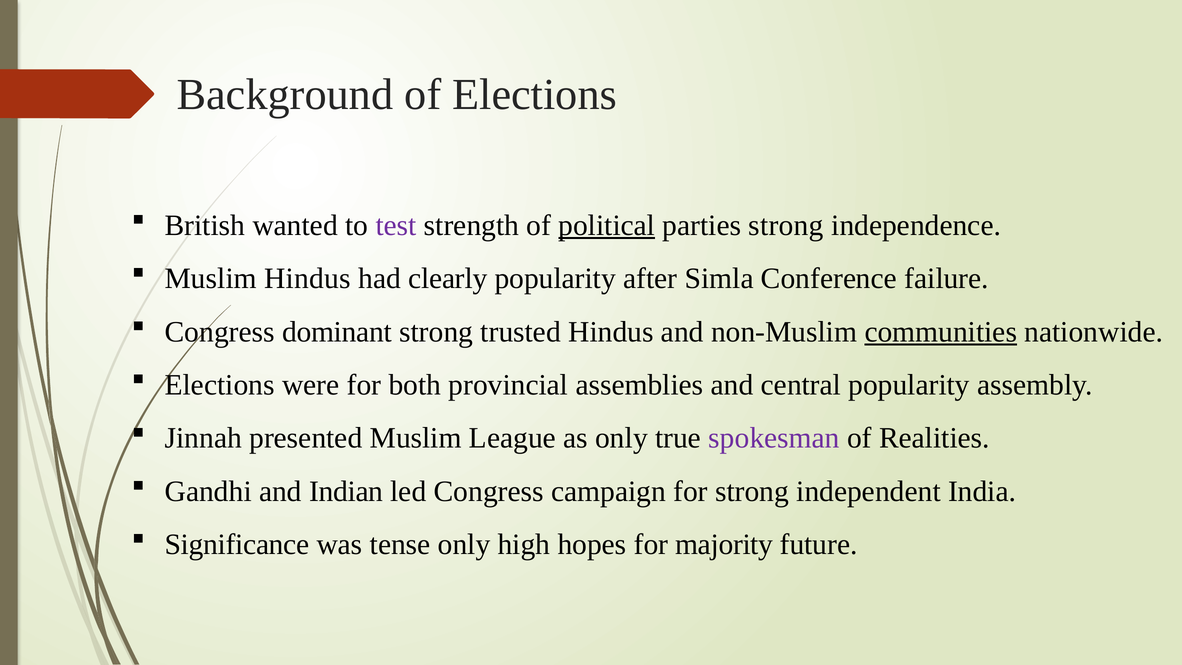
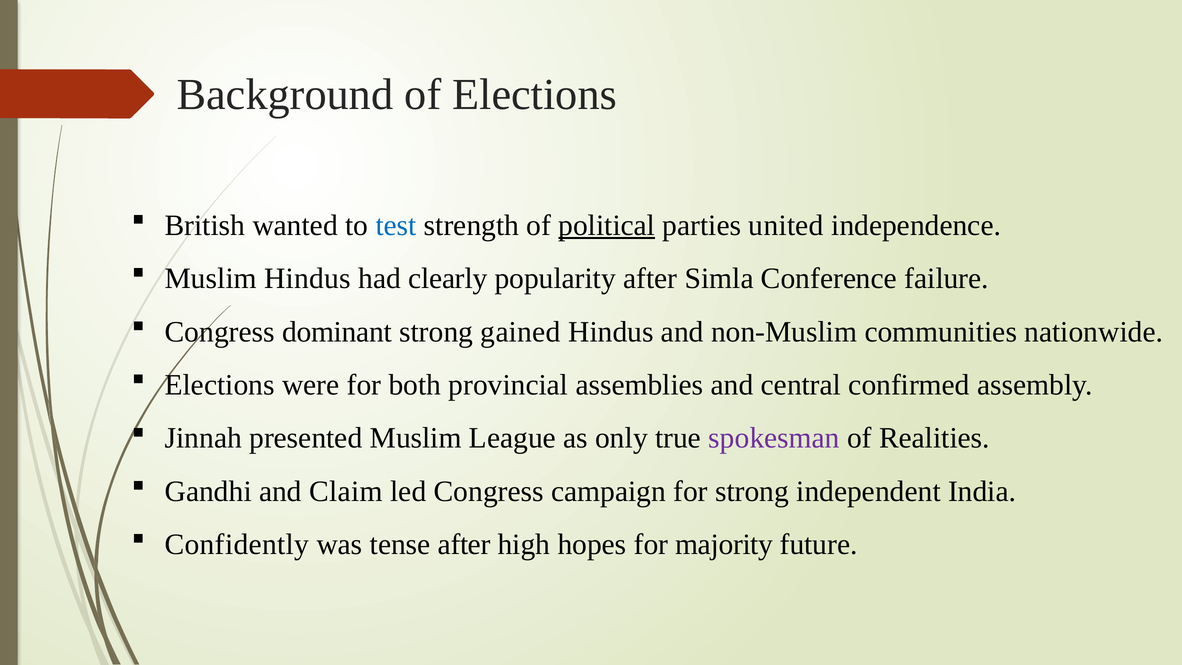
test colour: purple -> blue
parties strong: strong -> united
trusted: trusted -> gained
communities underline: present -> none
central popularity: popularity -> confirmed
Indian: Indian -> Claim
Significance: Significance -> Confidently
tense only: only -> after
